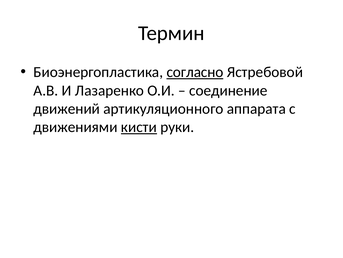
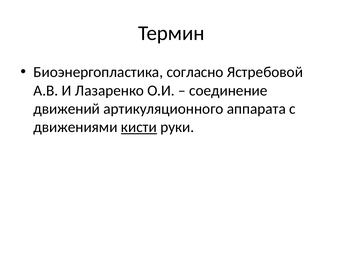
согласно underline: present -> none
